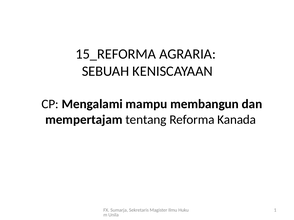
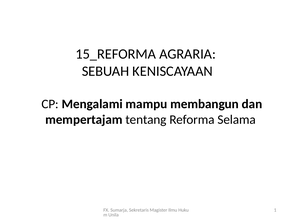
Kanada: Kanada -> Selama
